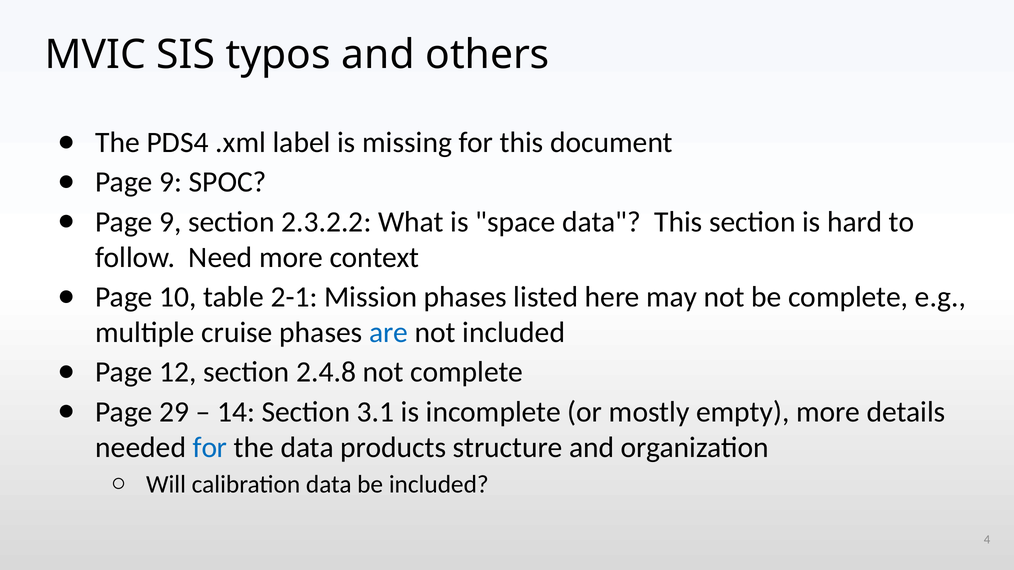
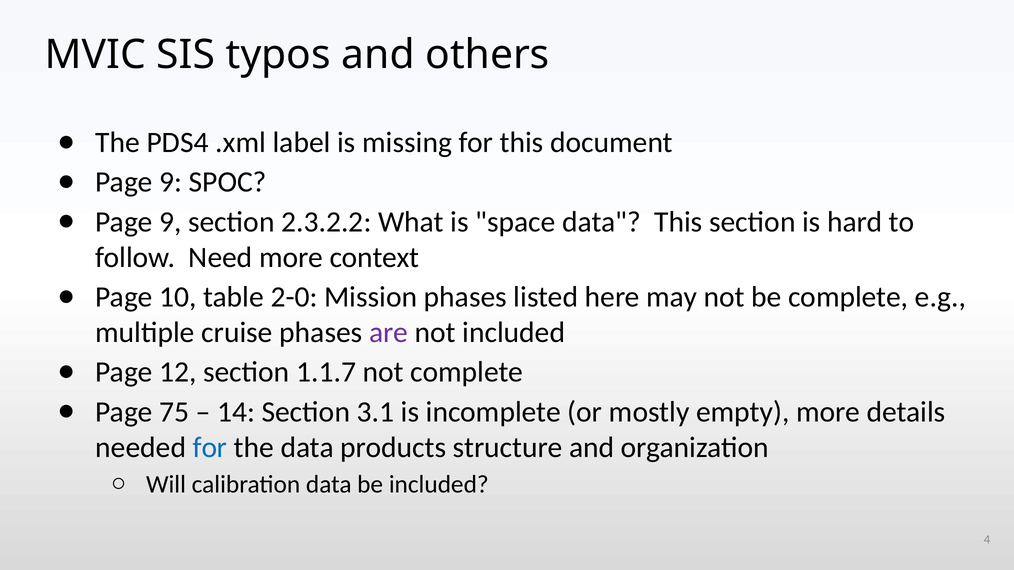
2-1: 2-1 -> 2-0
are colour: blue -> purple
2.4.8: 2.4.8 -> 1.1.7
29: 29 -> 75
